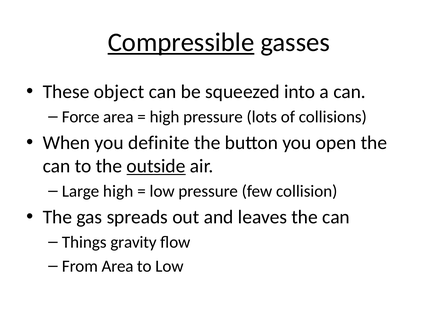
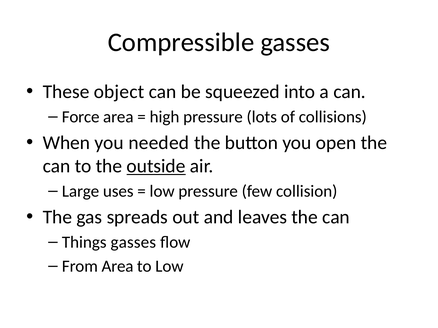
Compressible underline: present -> none
definite: definite -> needed
Large high: high -> uses
Things gravity: gravity -> gasses
